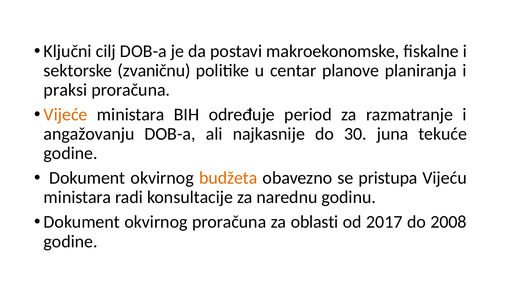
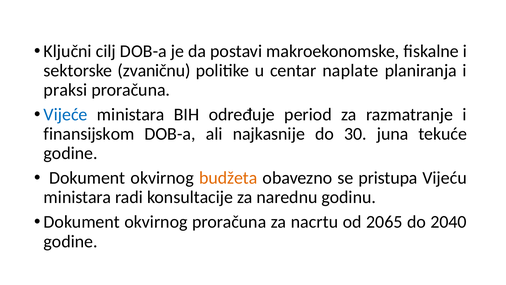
planove: planove -> naplate
Vijeće colour: orange -> blue
angažovanju: angažovanju -> finansijskom
oblasti: oblasti -> nacrtu
2017: 2017 -> 2065
2008: 2008 -> 2040
